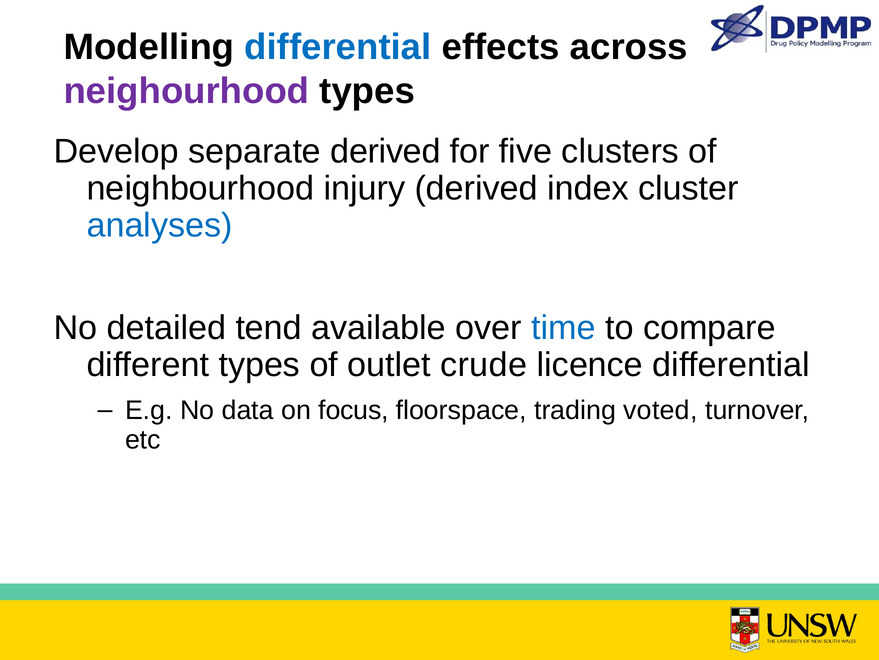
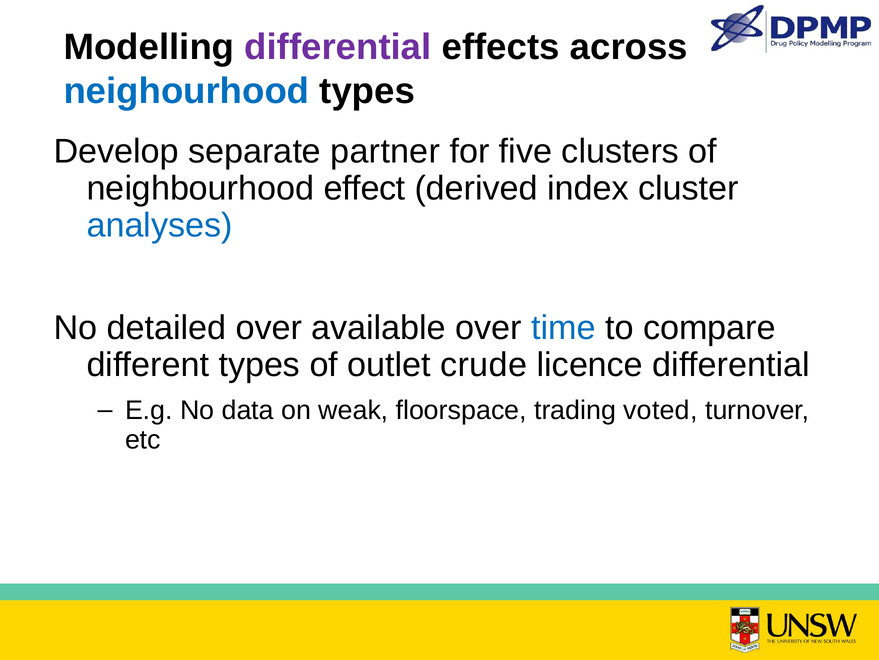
differential at (338, 47) colour: blue -> purple
neighourhood colour: purple -> blue
separate derived: derived -> partner
injury: injury -> effect
detailed tend: tend -> over
focus: focus -> weak
